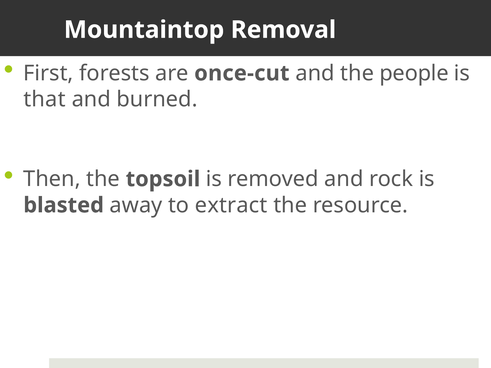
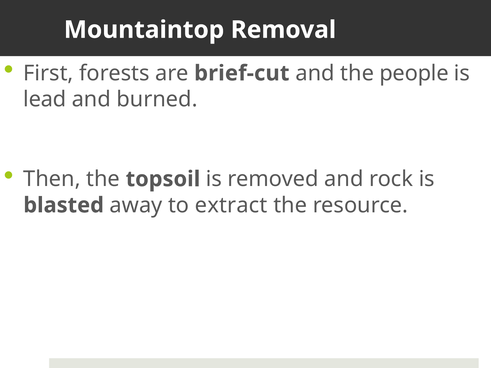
once-cut: once-cut -> brief-cut
that: that -> lead
